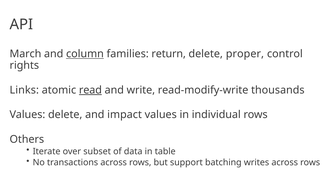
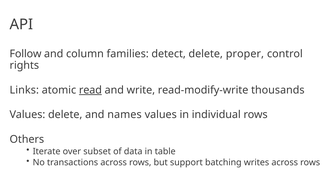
March: March -> Follow
column underline: present -> none
return: return -> detect
impact: impact -> names
